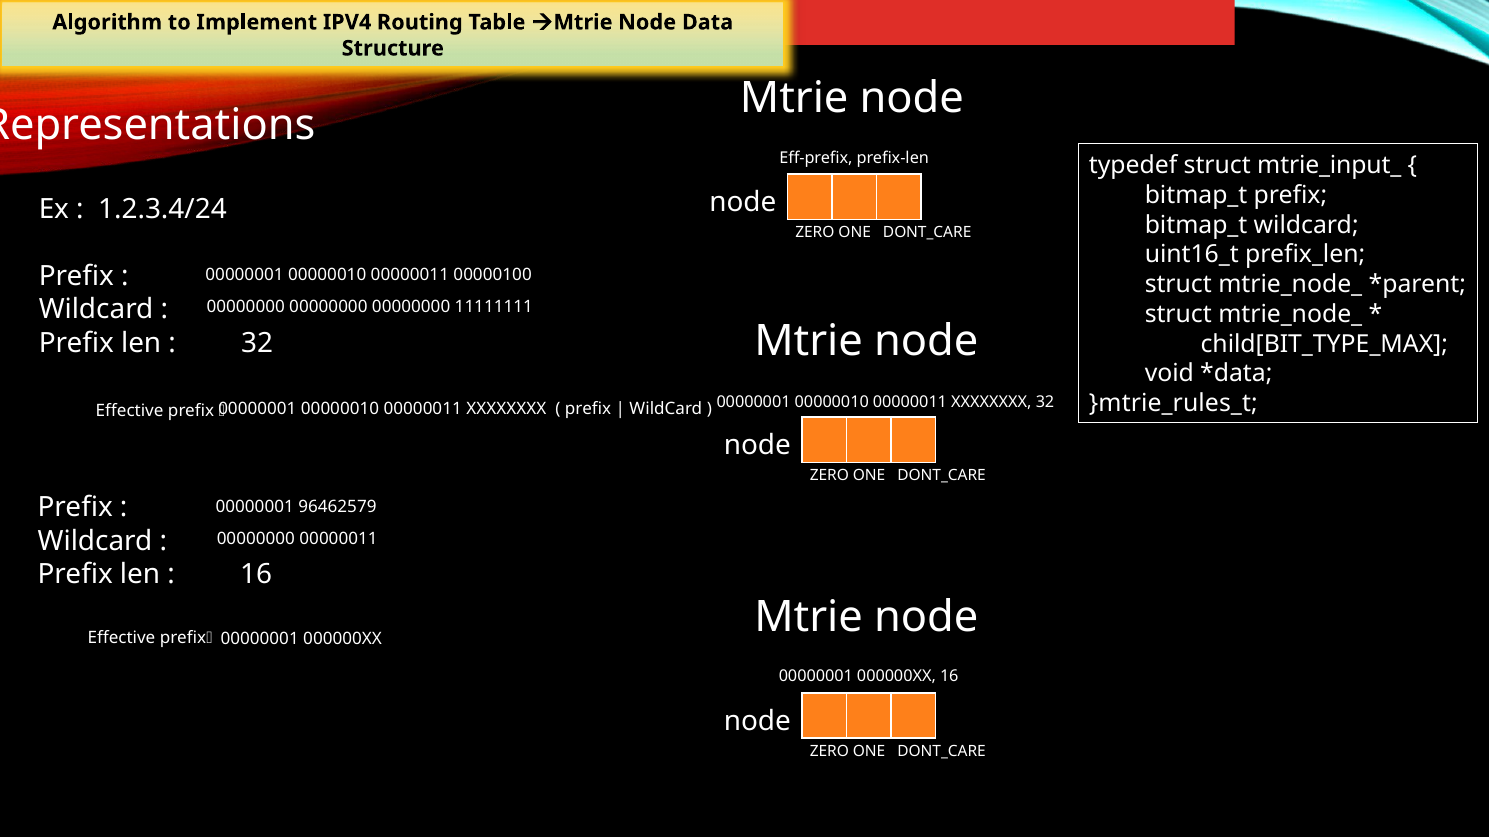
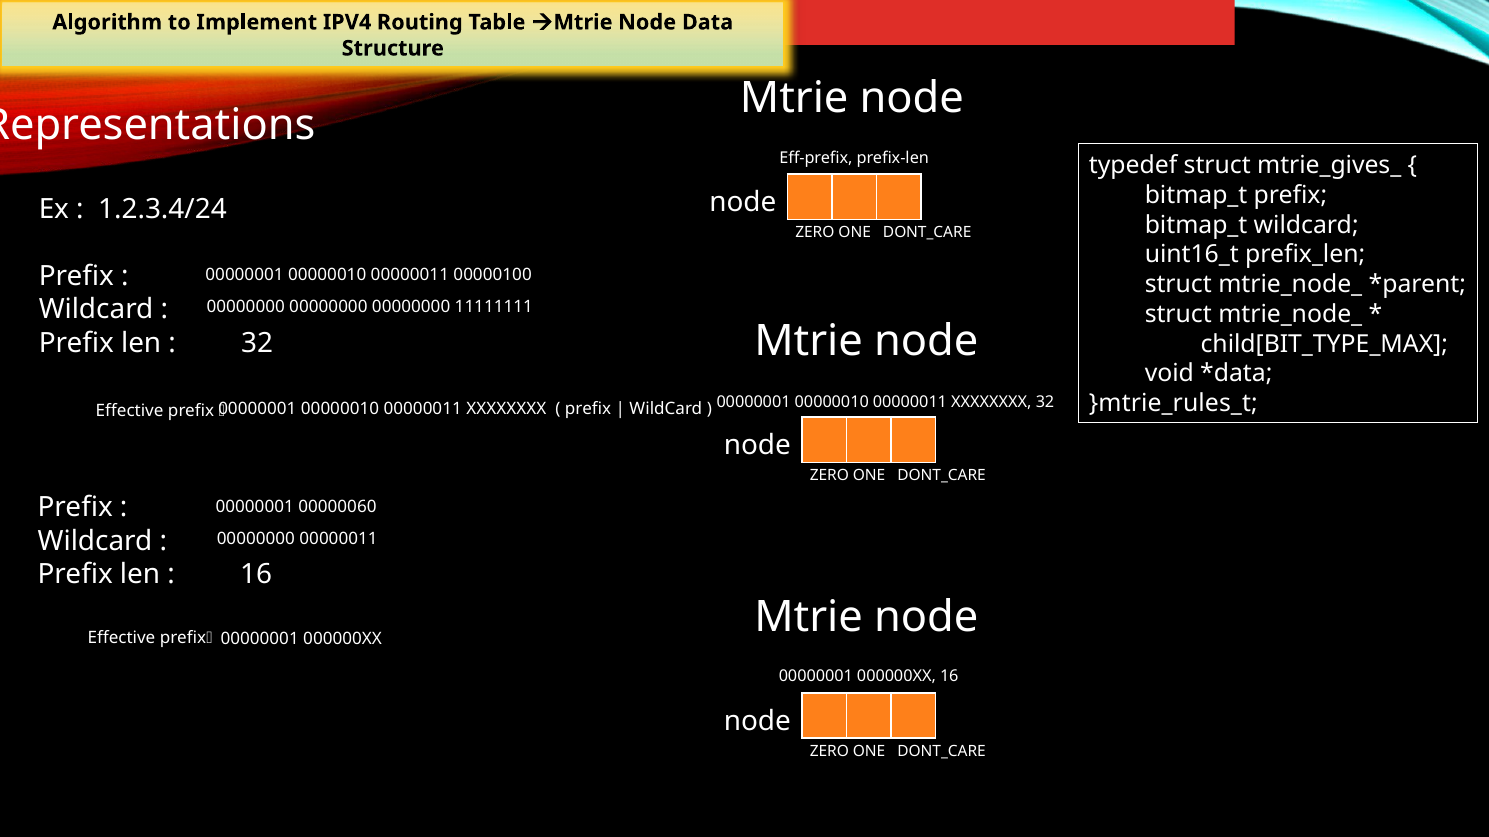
mtrie_input_: mtrie_input_ -> mtrie_gives_
96462579: 96462579 -> 00000060
